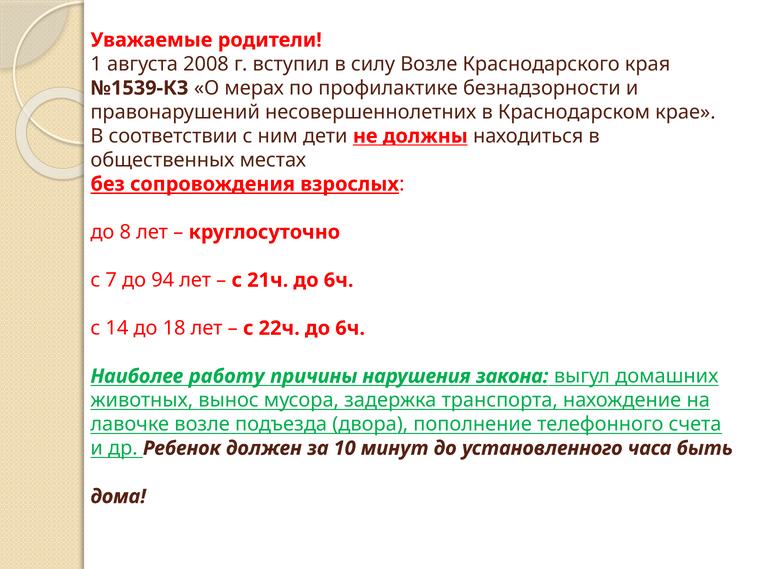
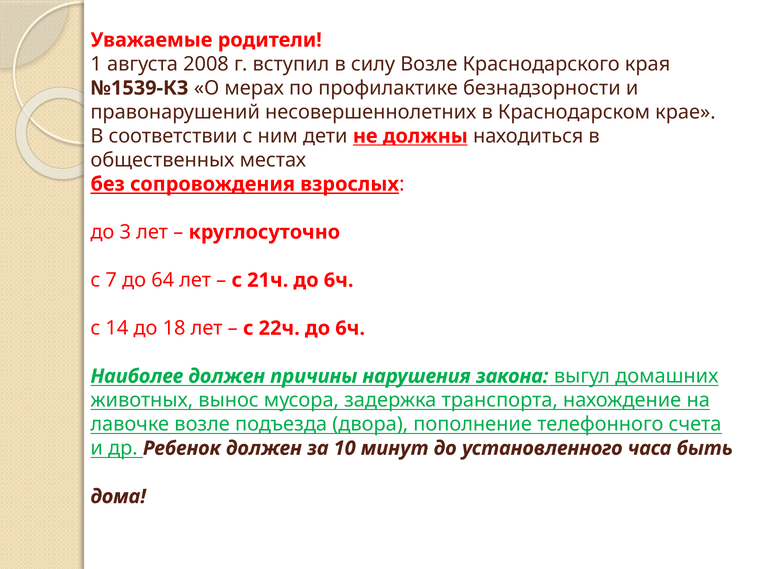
8: 8 -> 3
94: 94 -> 64
Наиболее работу: работу -> должен
